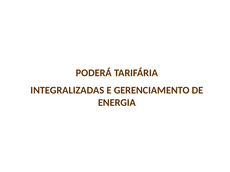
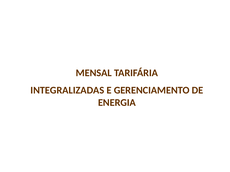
PODERÁ: PODERÁ -> MENSAL
